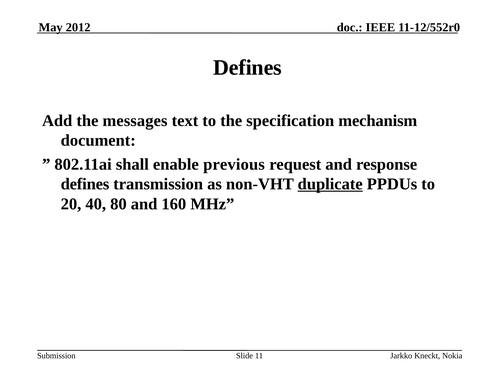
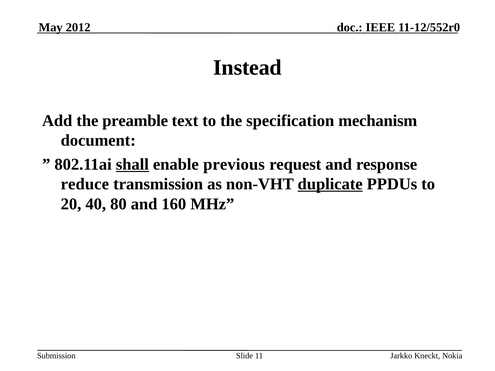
Defines at (248, 68): Defines -> Instead
messages: messages -> preamble
shall underline: none -> present
defines at (85, 184): defines -> reduce
